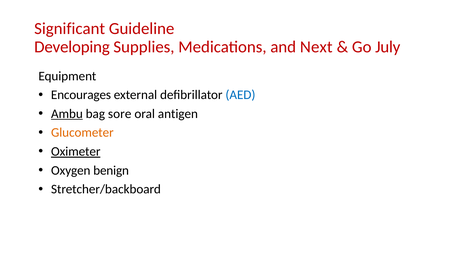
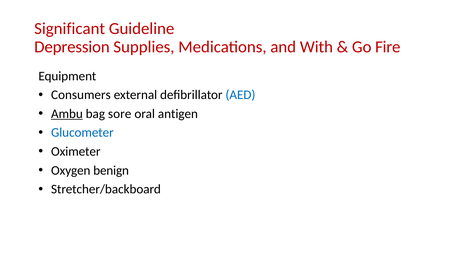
Developing: Developing -> Depression
Next: Next -> With
July: July -> Fire
Encourages: Encourages -> Consumers
Glucometer colour: orange -> blue
Oximeter underline: present -> none
